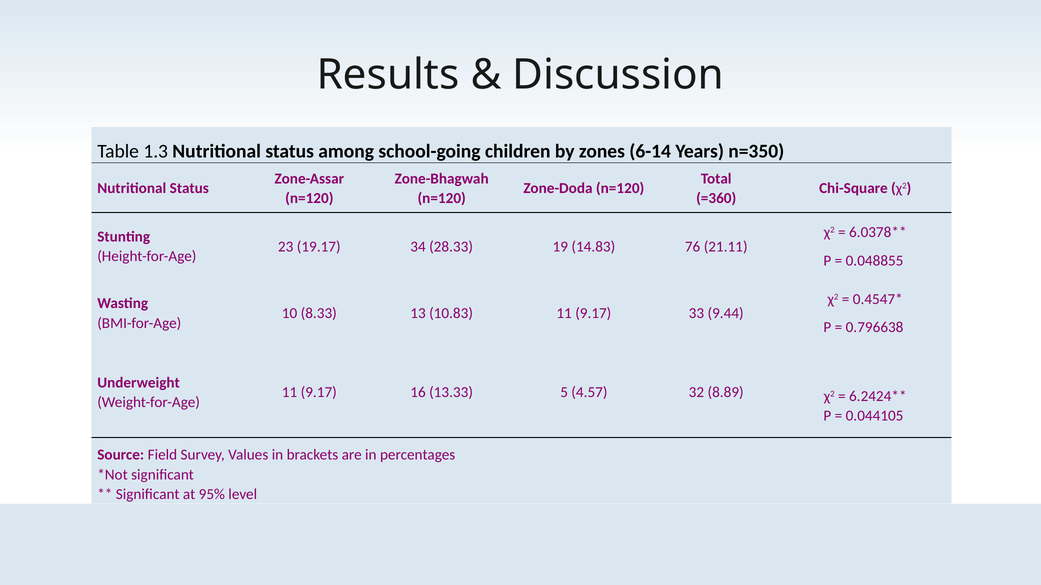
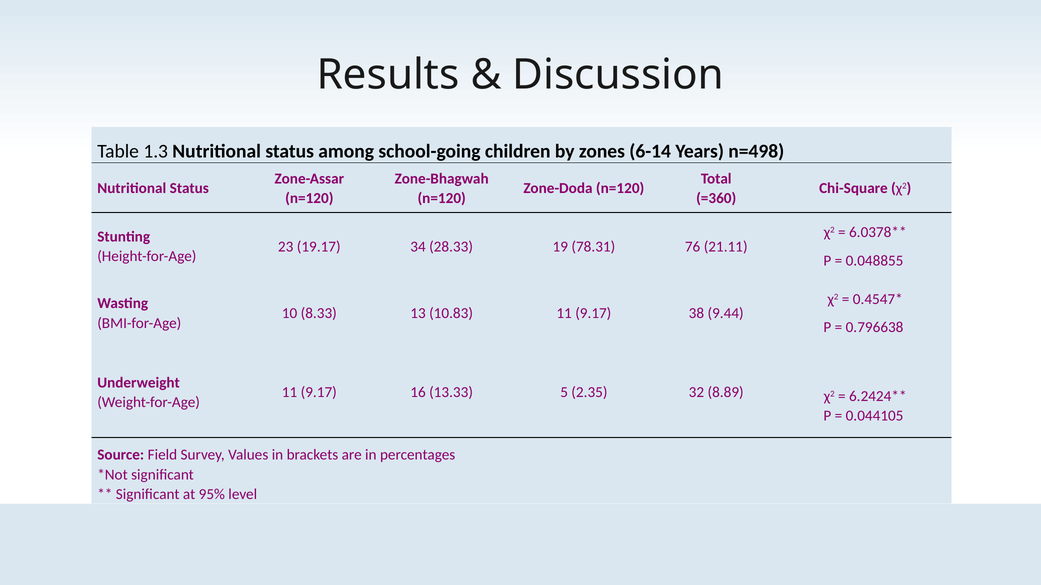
n=350: n=350 -> n=498
14.83: 14.83 -> 78.31
33: 33 -> 38
4.57: 4.57 -> 2.35
